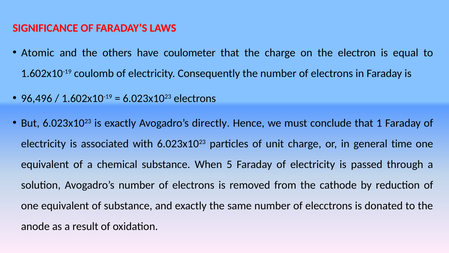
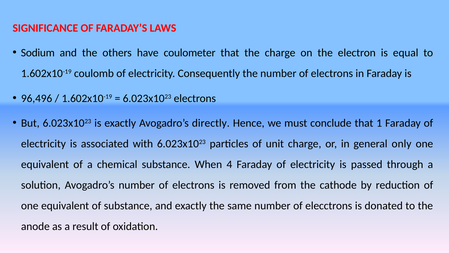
Atomic: Atomic -> Sodium
time: time -> only
5: 5 -> 4
